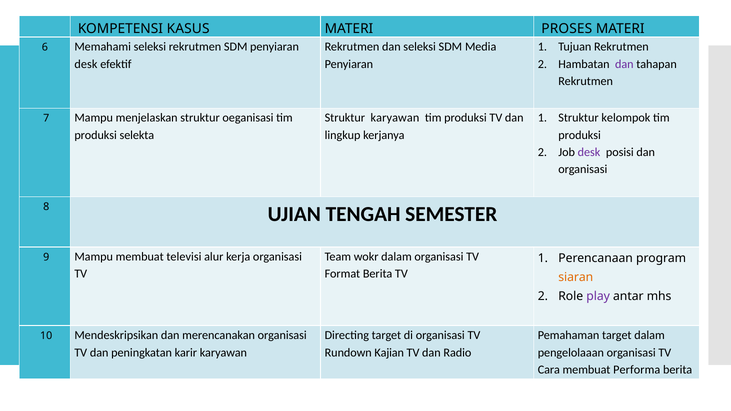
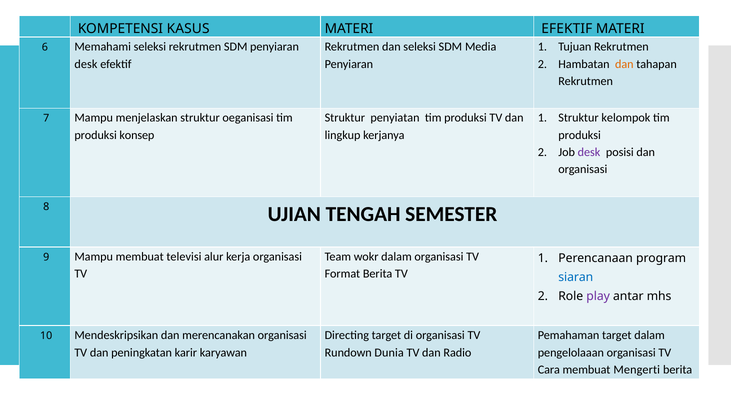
MATERI PROSES: PROSES -> EFEKTIF
dan at (624, 64) colour: purple -> orange
Struktur karyawan: karyawan -> penyiatan
selekta: selekta -> konsep
siaran colour: orange -> blue
Kajian: Kajian -> Dunia
Performa: Performa -> Mengerti
